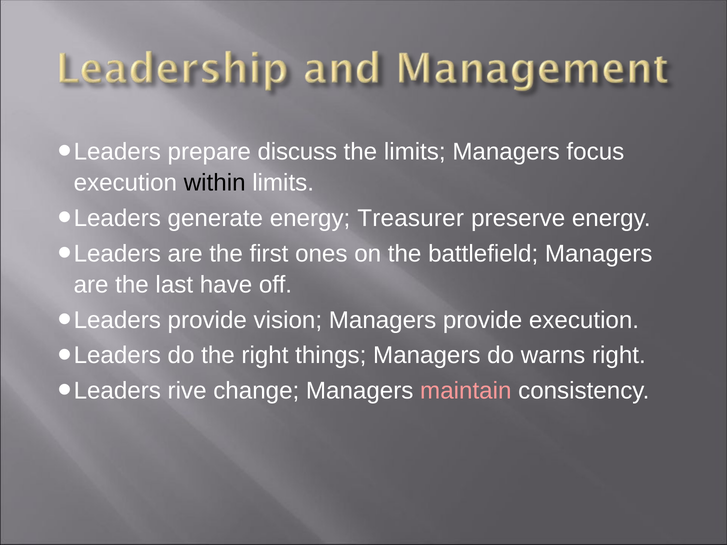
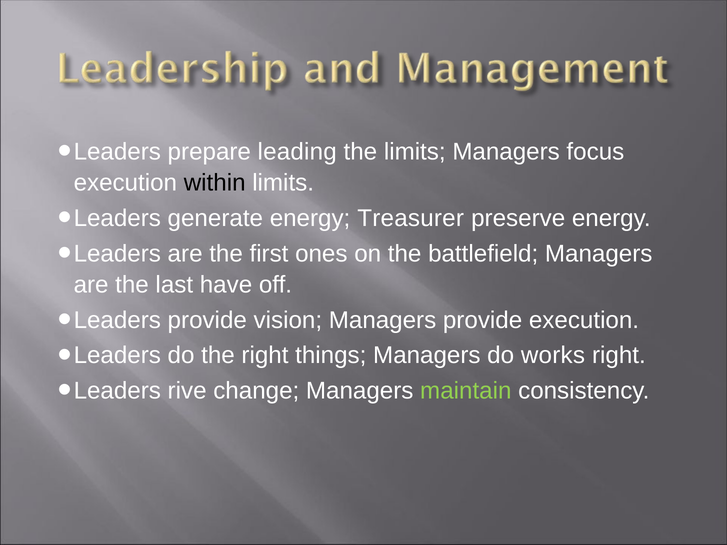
discuss: discuss -> leading
warns: warns -> works
maintain colour: pink -> light green
